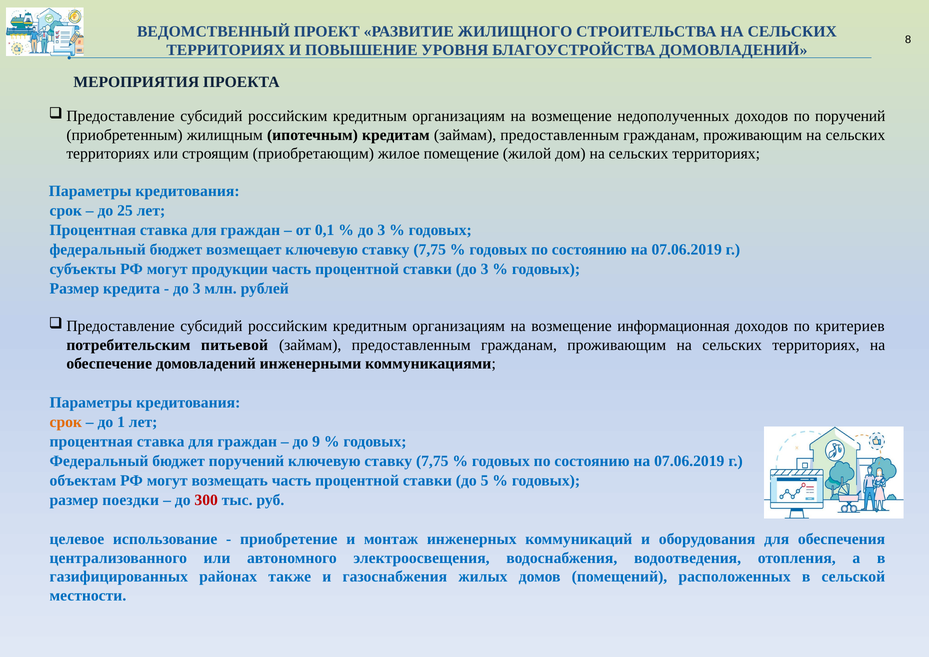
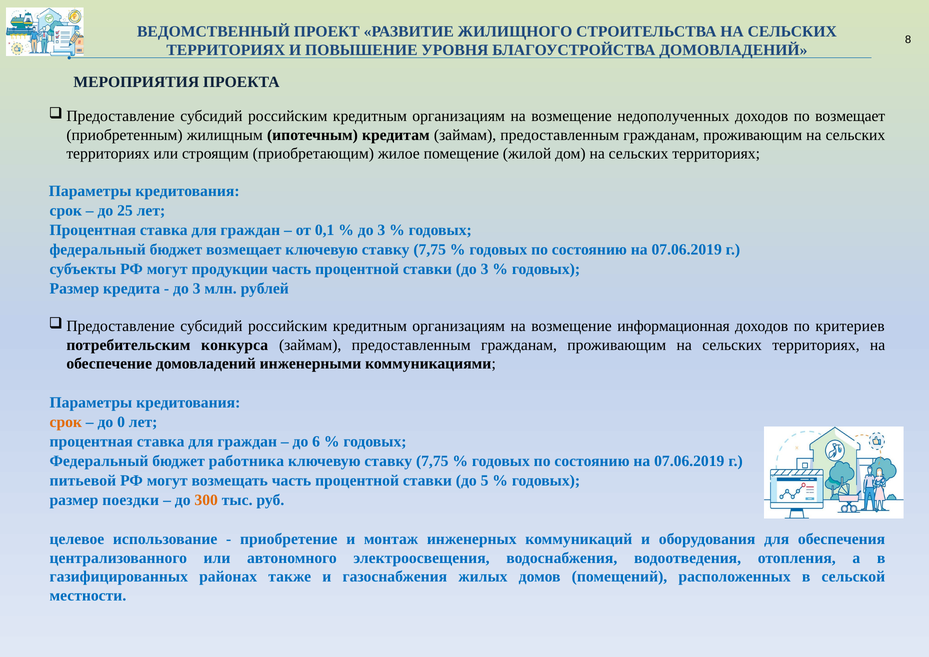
по поручений: поручений -> возмещает
питьевой: питьевой -> конкурса
1: 1 -> 0
9: 9 -> 6
бюджет поручений: поручений -> работника
объектам: объектам -> питьевой
300 colour: red -> orange
